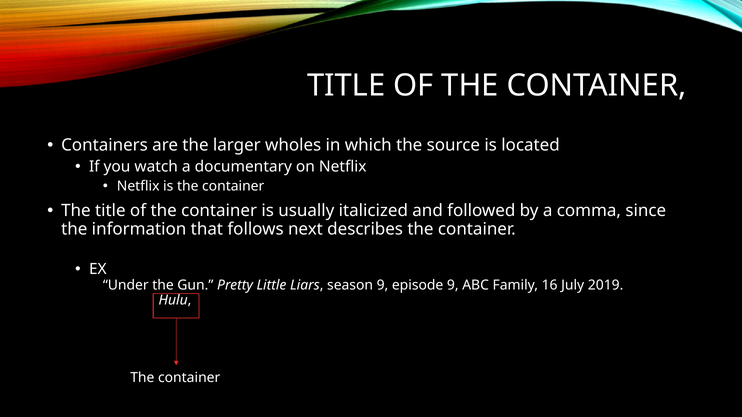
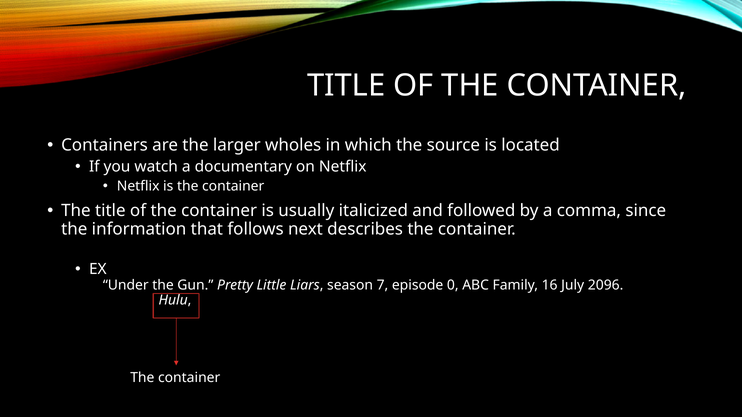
season 9: 9 -> 7
episode 9: 9 -> 0
2019: 2019 -> 2096
